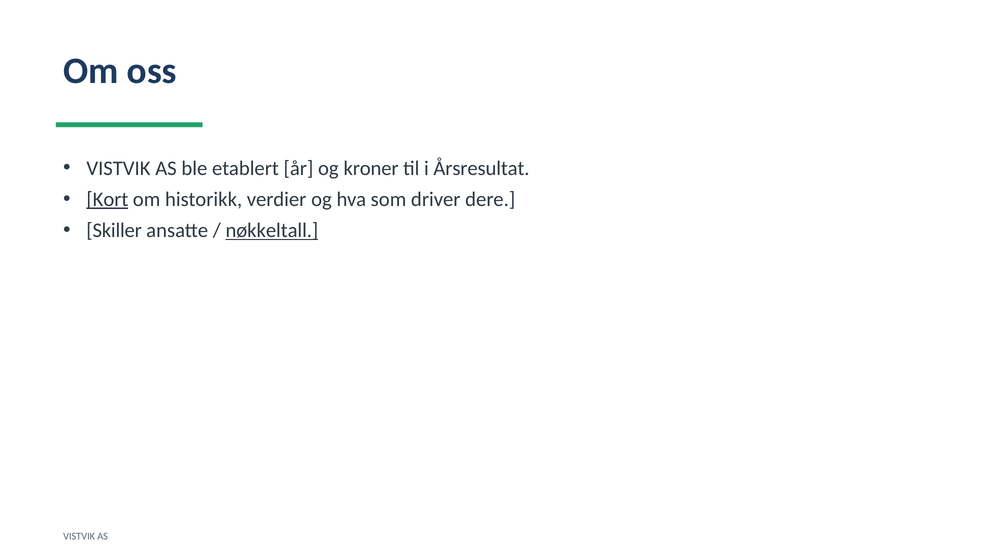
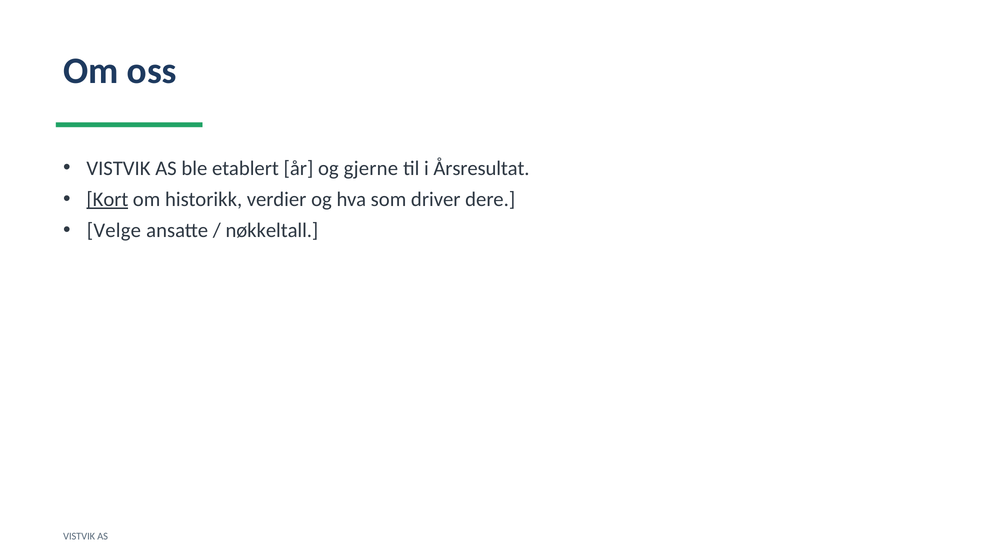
kroner: kroner -> gjerne
Skiller: Skiller -> Velge
nøkkeltall underline: present -> none
